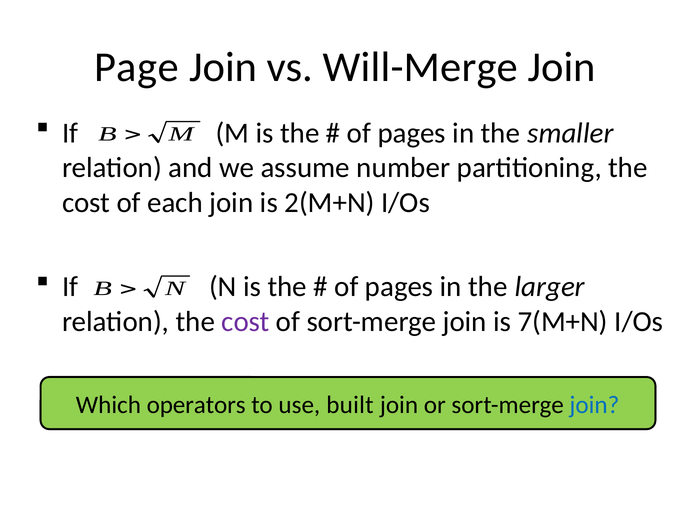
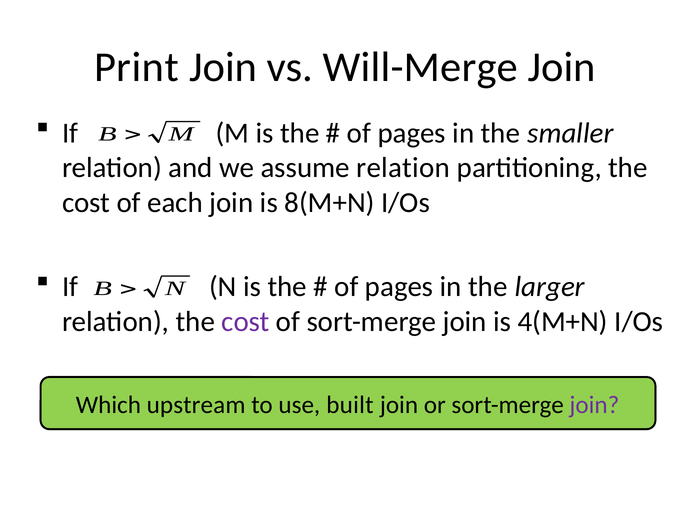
Page: Page -> Print
assume number: number -> relation
2(M+N: 2(M+N -> 8(M+N
7(M+N: 7(M+N -> 4(M+N
operators: operators -> upstream
join at (594, 405) colour: blue -> purple
